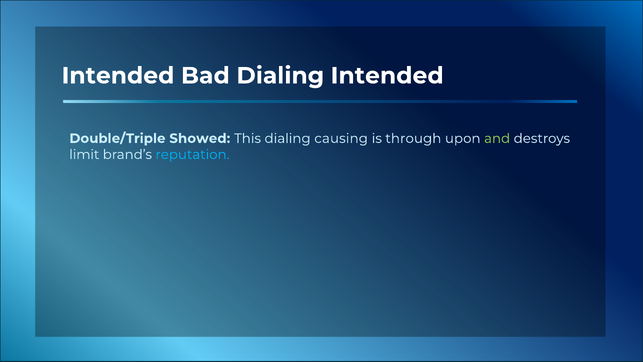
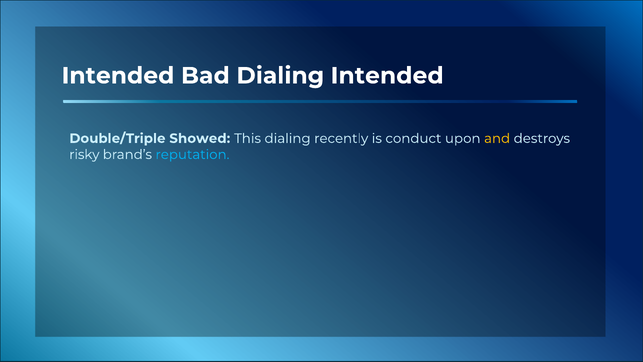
causing: causing -> recently
through: through -> conduct
and colour: light green -> yellow
limit: limit -> risky
